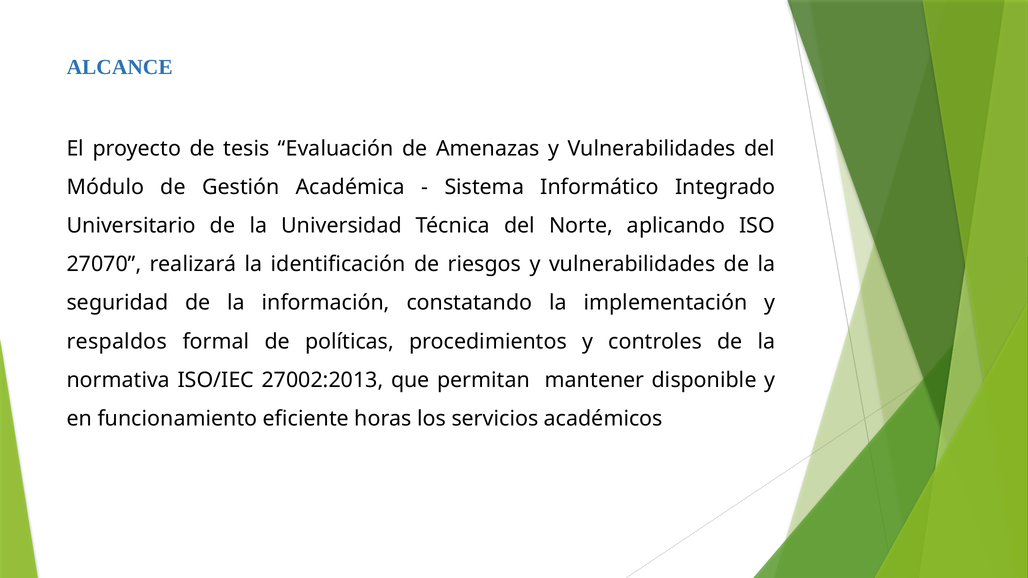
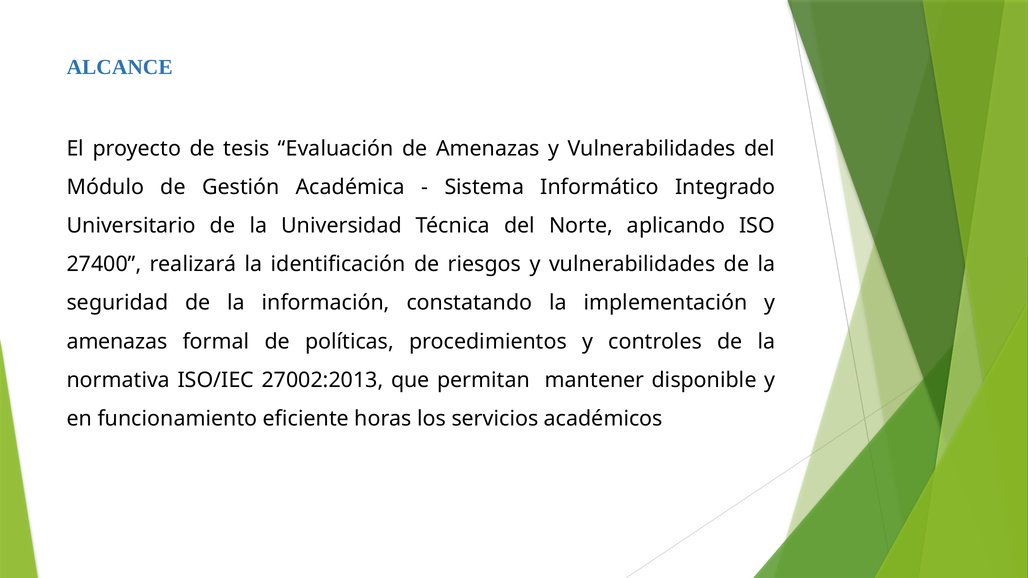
27070: 27070 -> 27400
respaldos at (117, 342): respaldos -> amenazas
